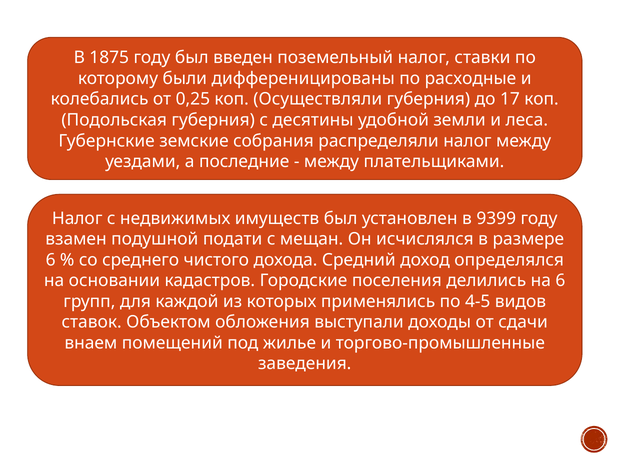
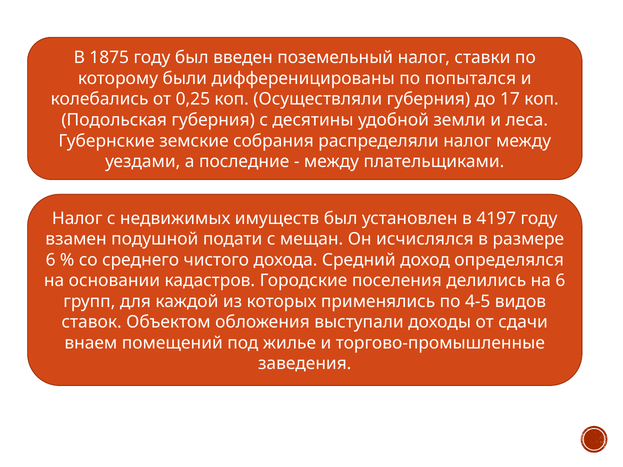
расходные: расходные -> попытался
9399: 9399 -> 4197
